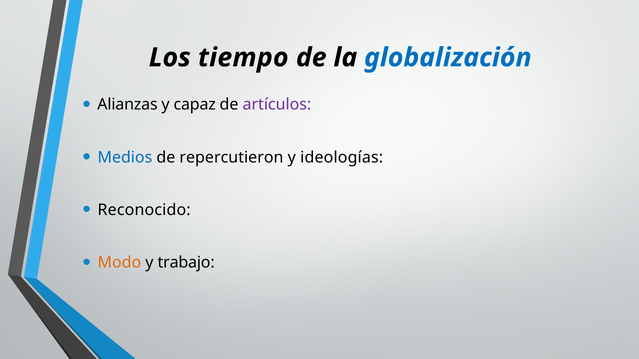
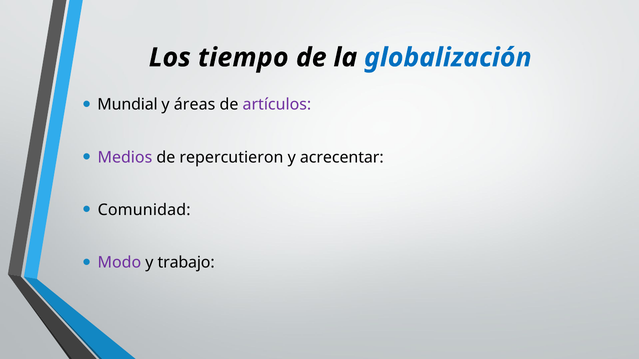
Alianzas: Alianzas -> Mundial
capaz: capaz -> áreas
Medios colour: blue -> purple
ideologías: ideologías -> acrecentar
Reconocido: Reconocido -> Comunidad
Modo colour: orange -> purple
